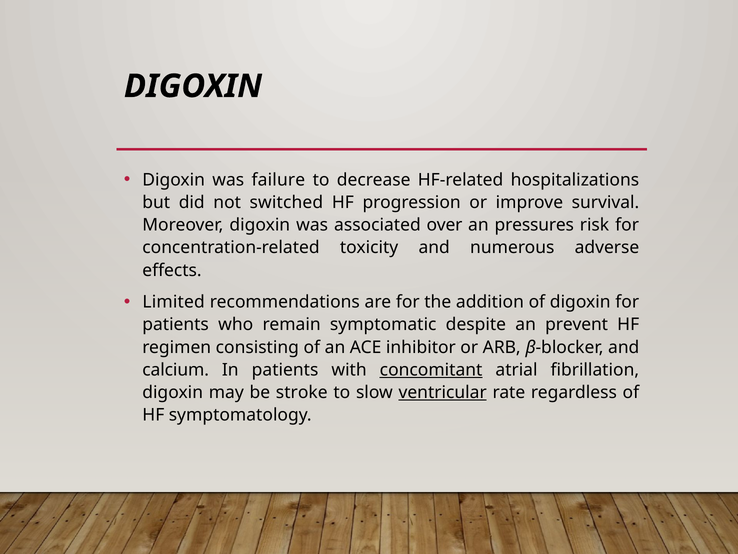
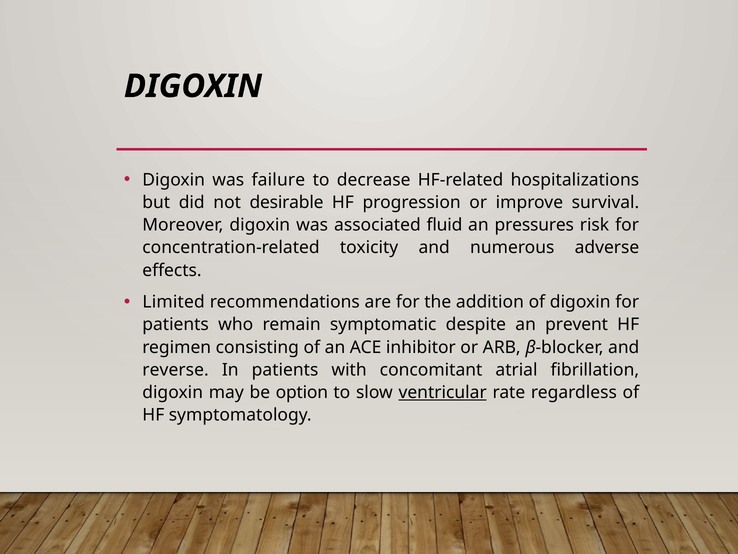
switched: switched -> desirable
over: over -> fluid
calcium: calcium -> reverse
concomitant underline: present -> none
stroke: stroke -> option
